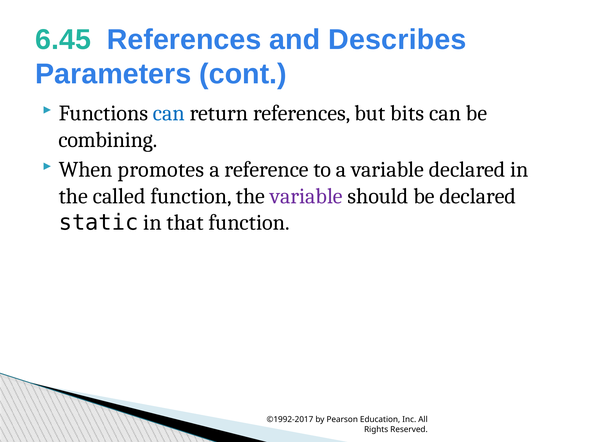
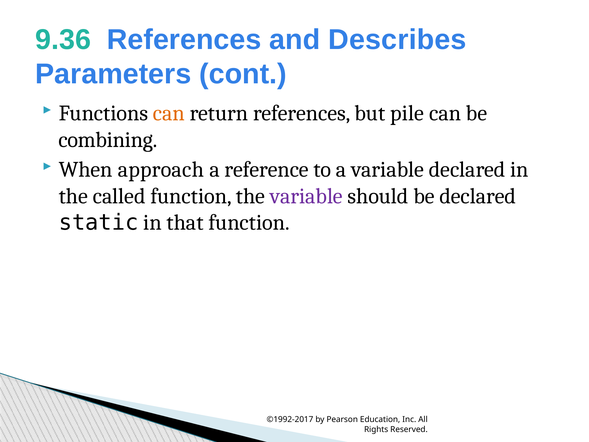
6.45: 6.45 -> 9.36
can at (169, 113) colour: blue -> orange
bits: bits -> pile
promotes: promotes -> approach
